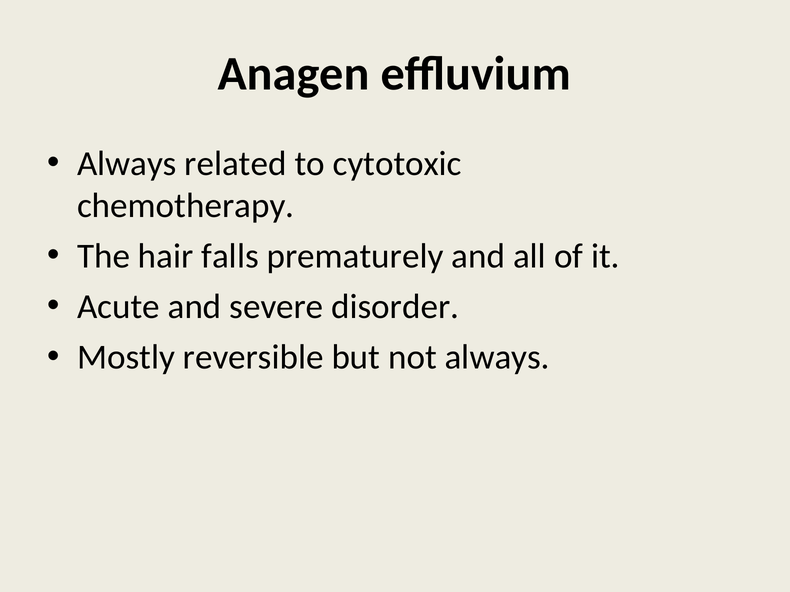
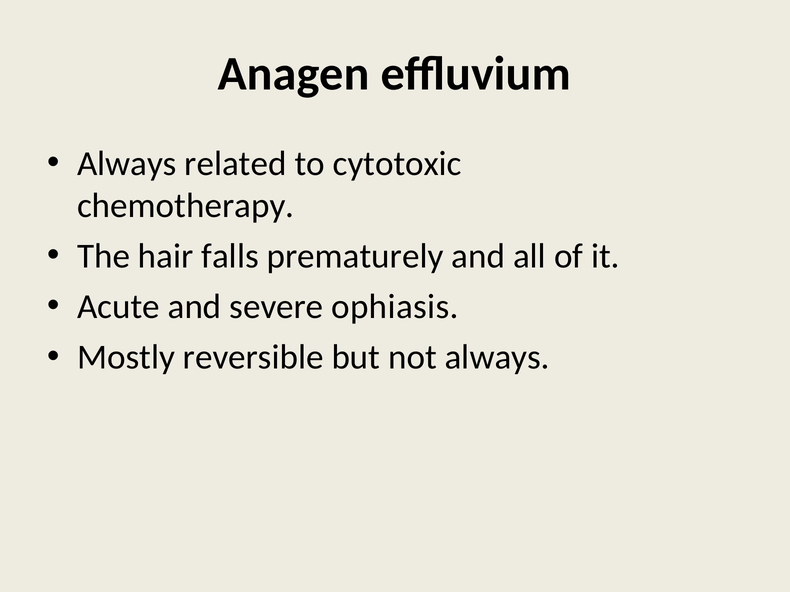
disorder: disorder -> ophiasis
